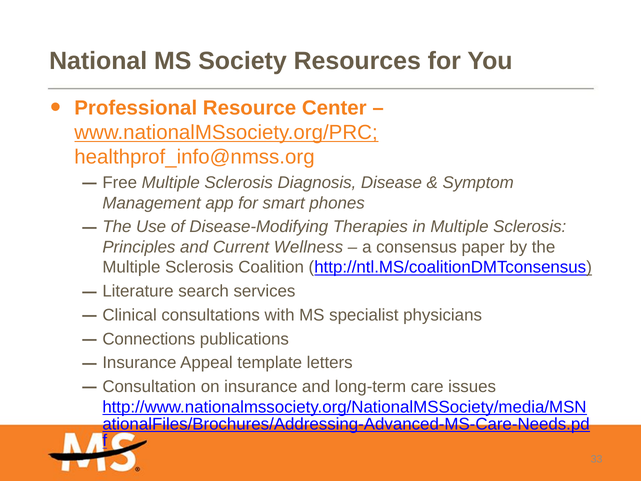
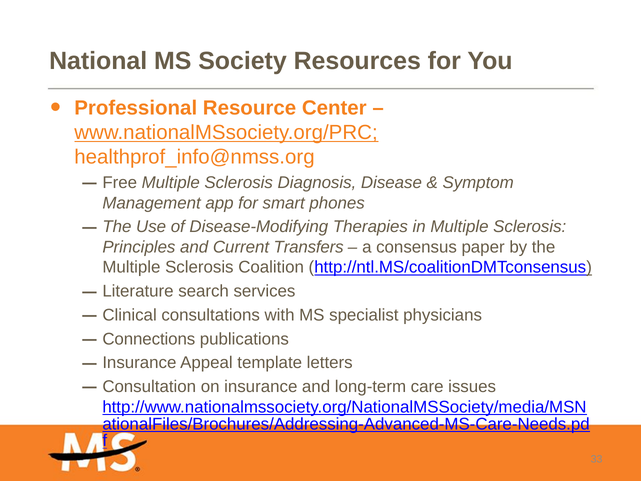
Wellness: Wellness -> Transfers
